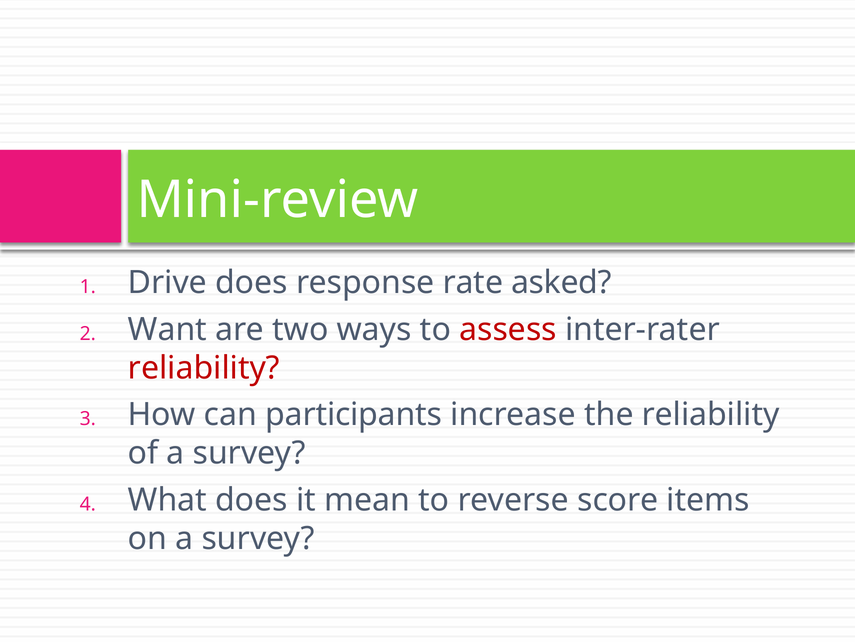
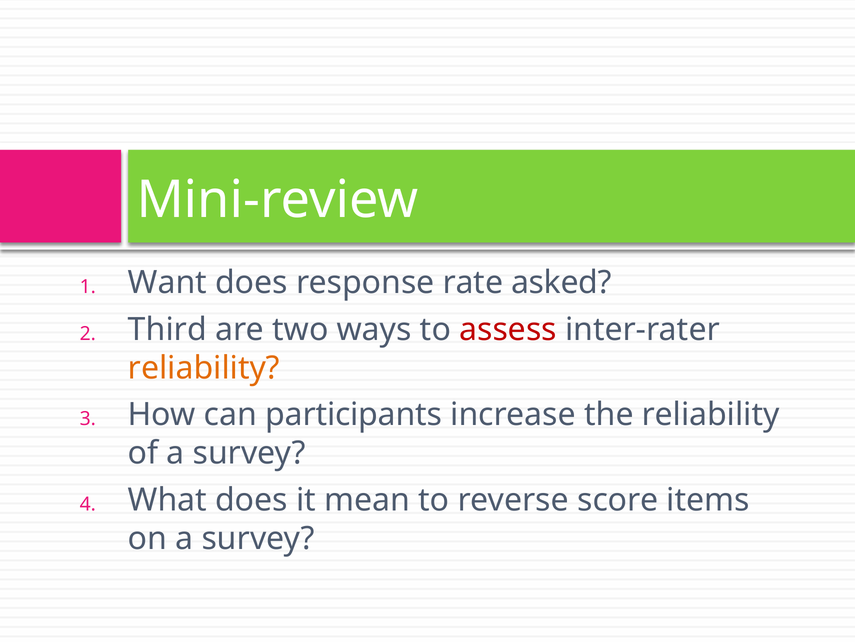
Drive: Drive -> Want
Want: Want -> Third
reliability at (204, 368) colour: red -> orange
